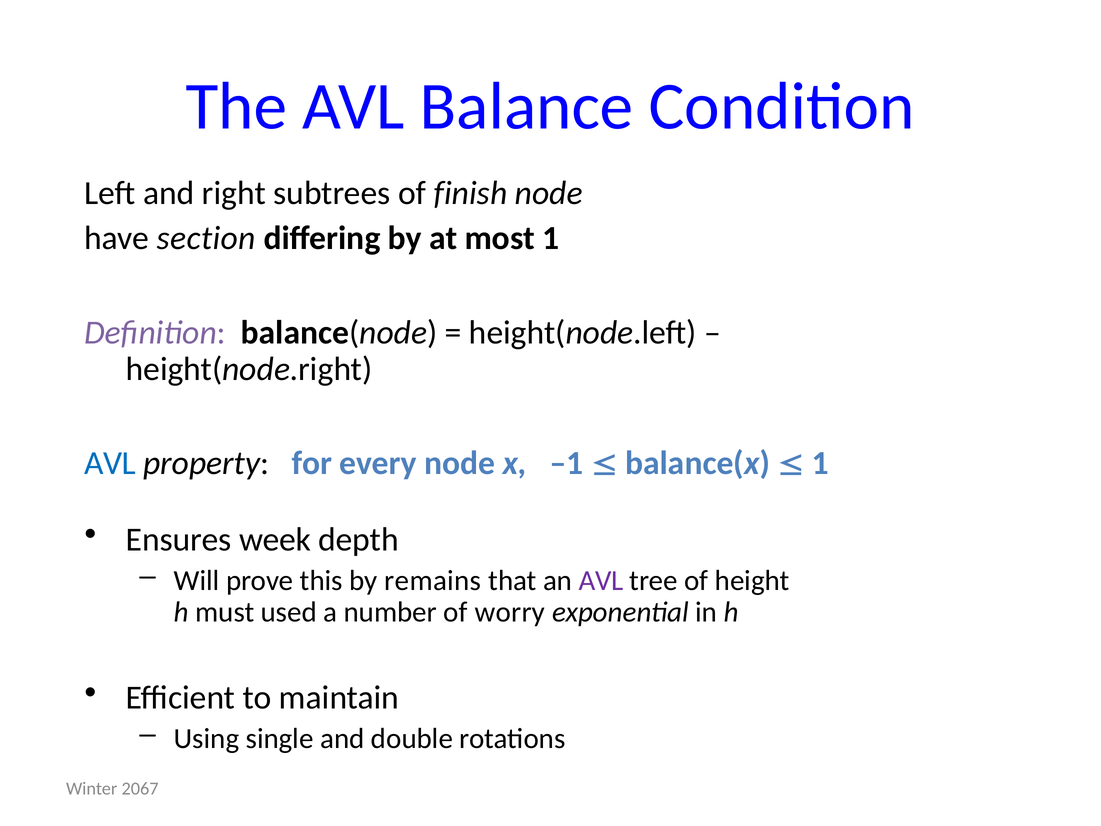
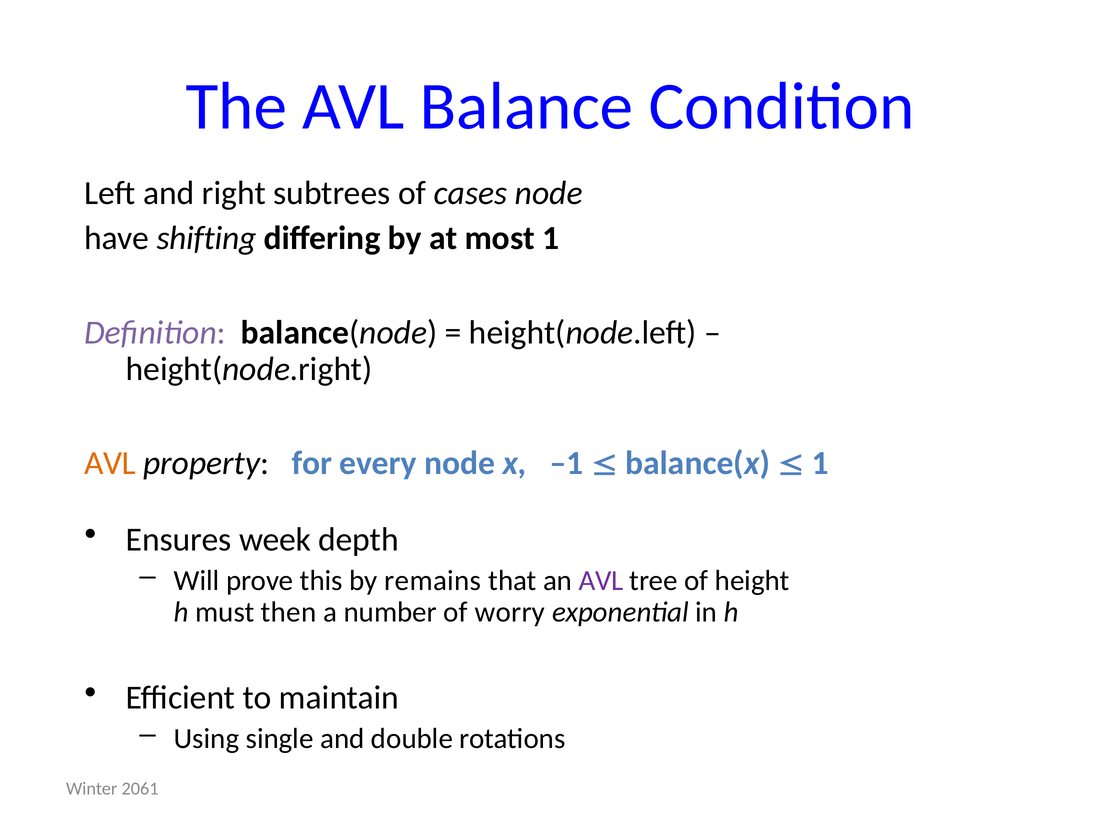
finish: finish -> cases
section: section -> shifting
AVL at (110, 463) colour: blue -> orange
used: used -> then
2067: 2067 -> 2061
